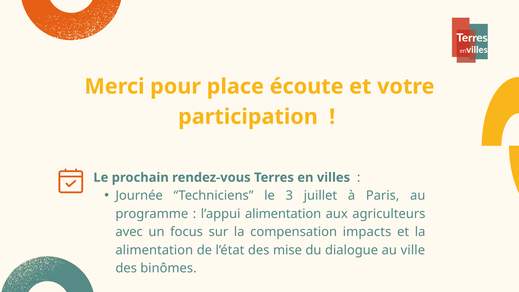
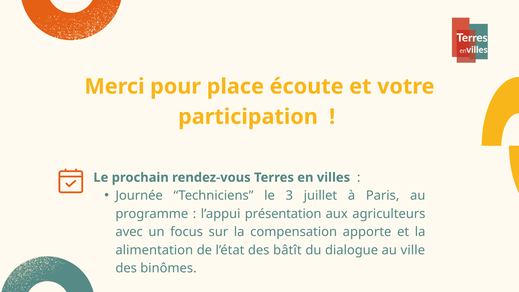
l’appui alimentation: alimentation -> présentation
impacts: impacts -> apporte
mise: mise -> bâtît
